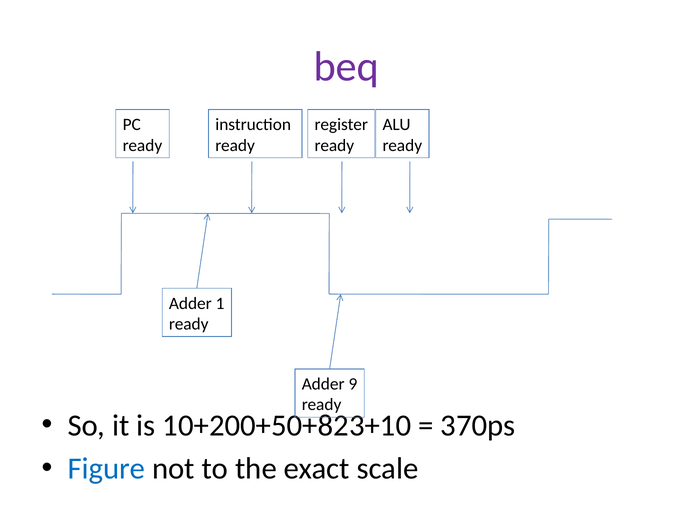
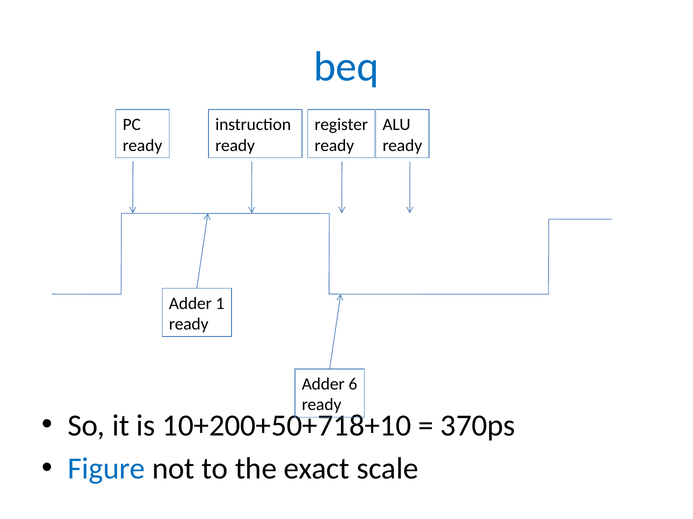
beq colour: purple -> blue
9: 9 -> 6
10+200+50+823+10: 10+200+50+823+10 -> 10+200+50+718+10
